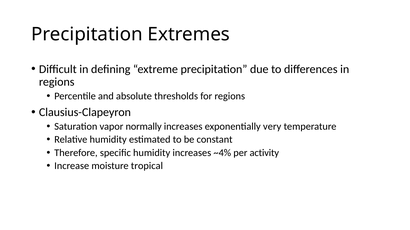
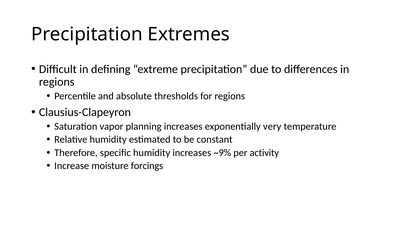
normally: normally -> planning
~4%: ~4% -> ~9%
tropical: tropical -> forcings
